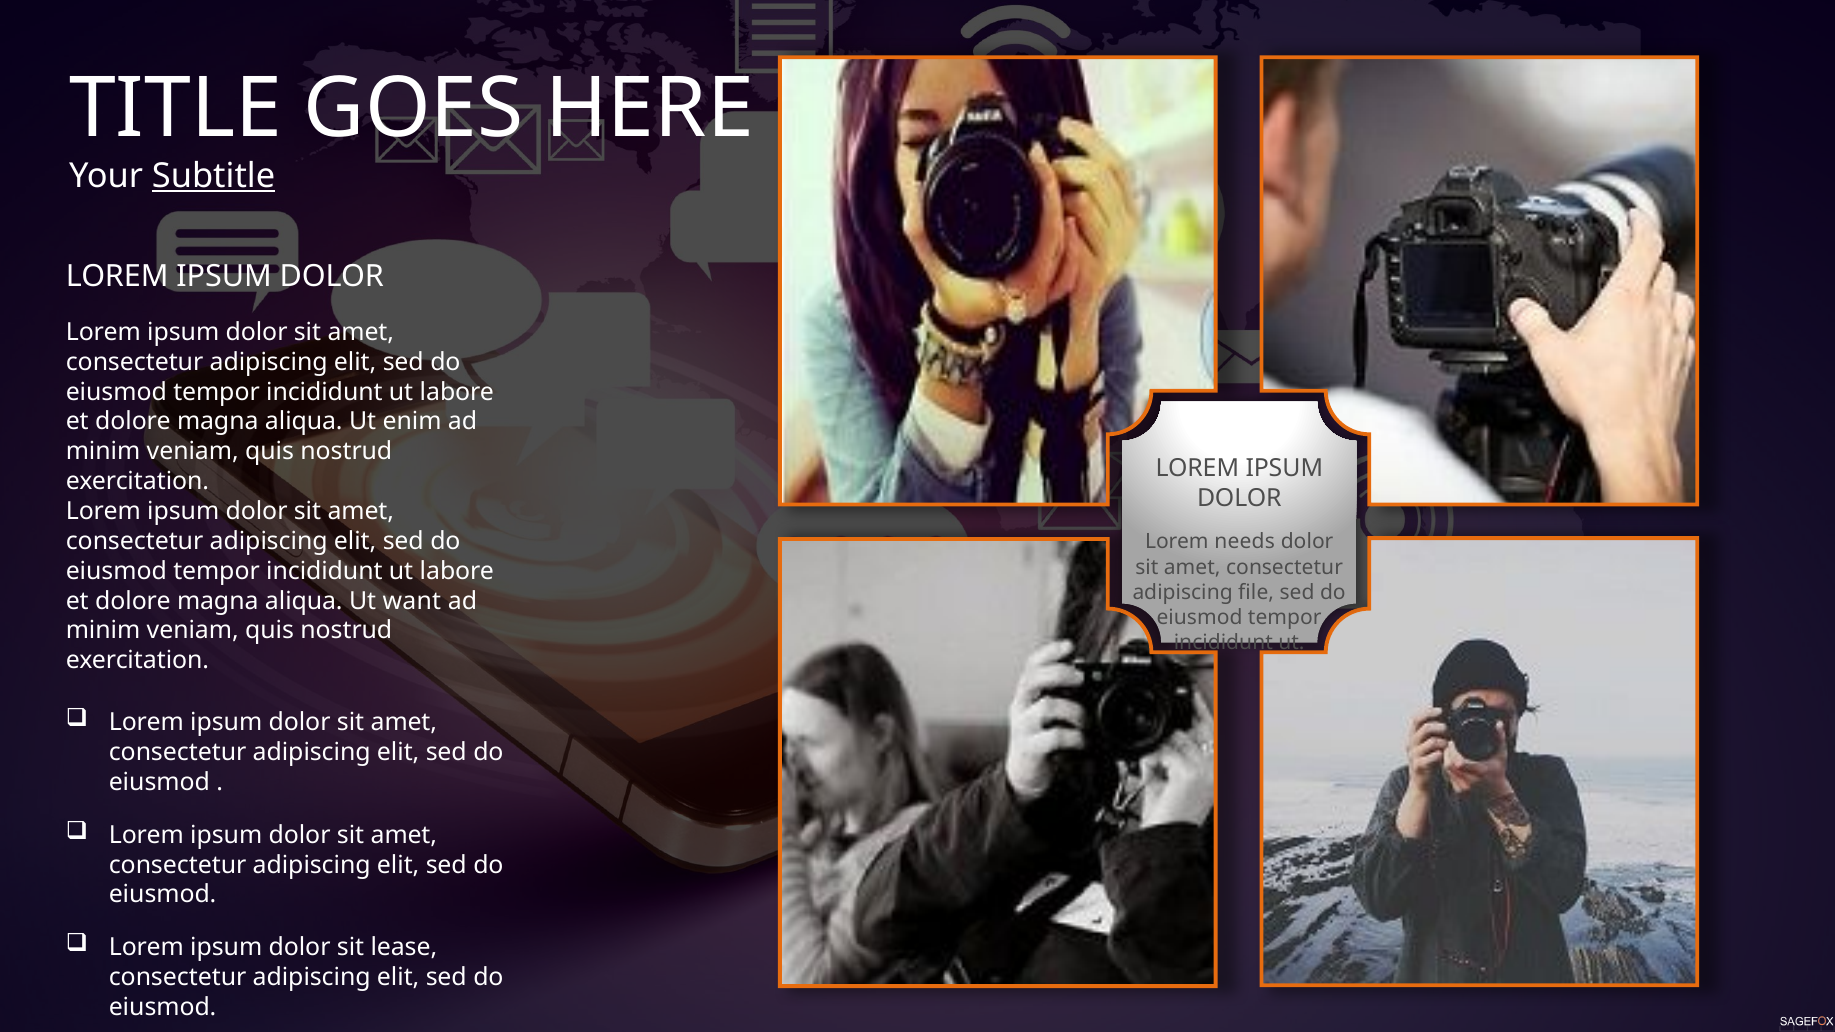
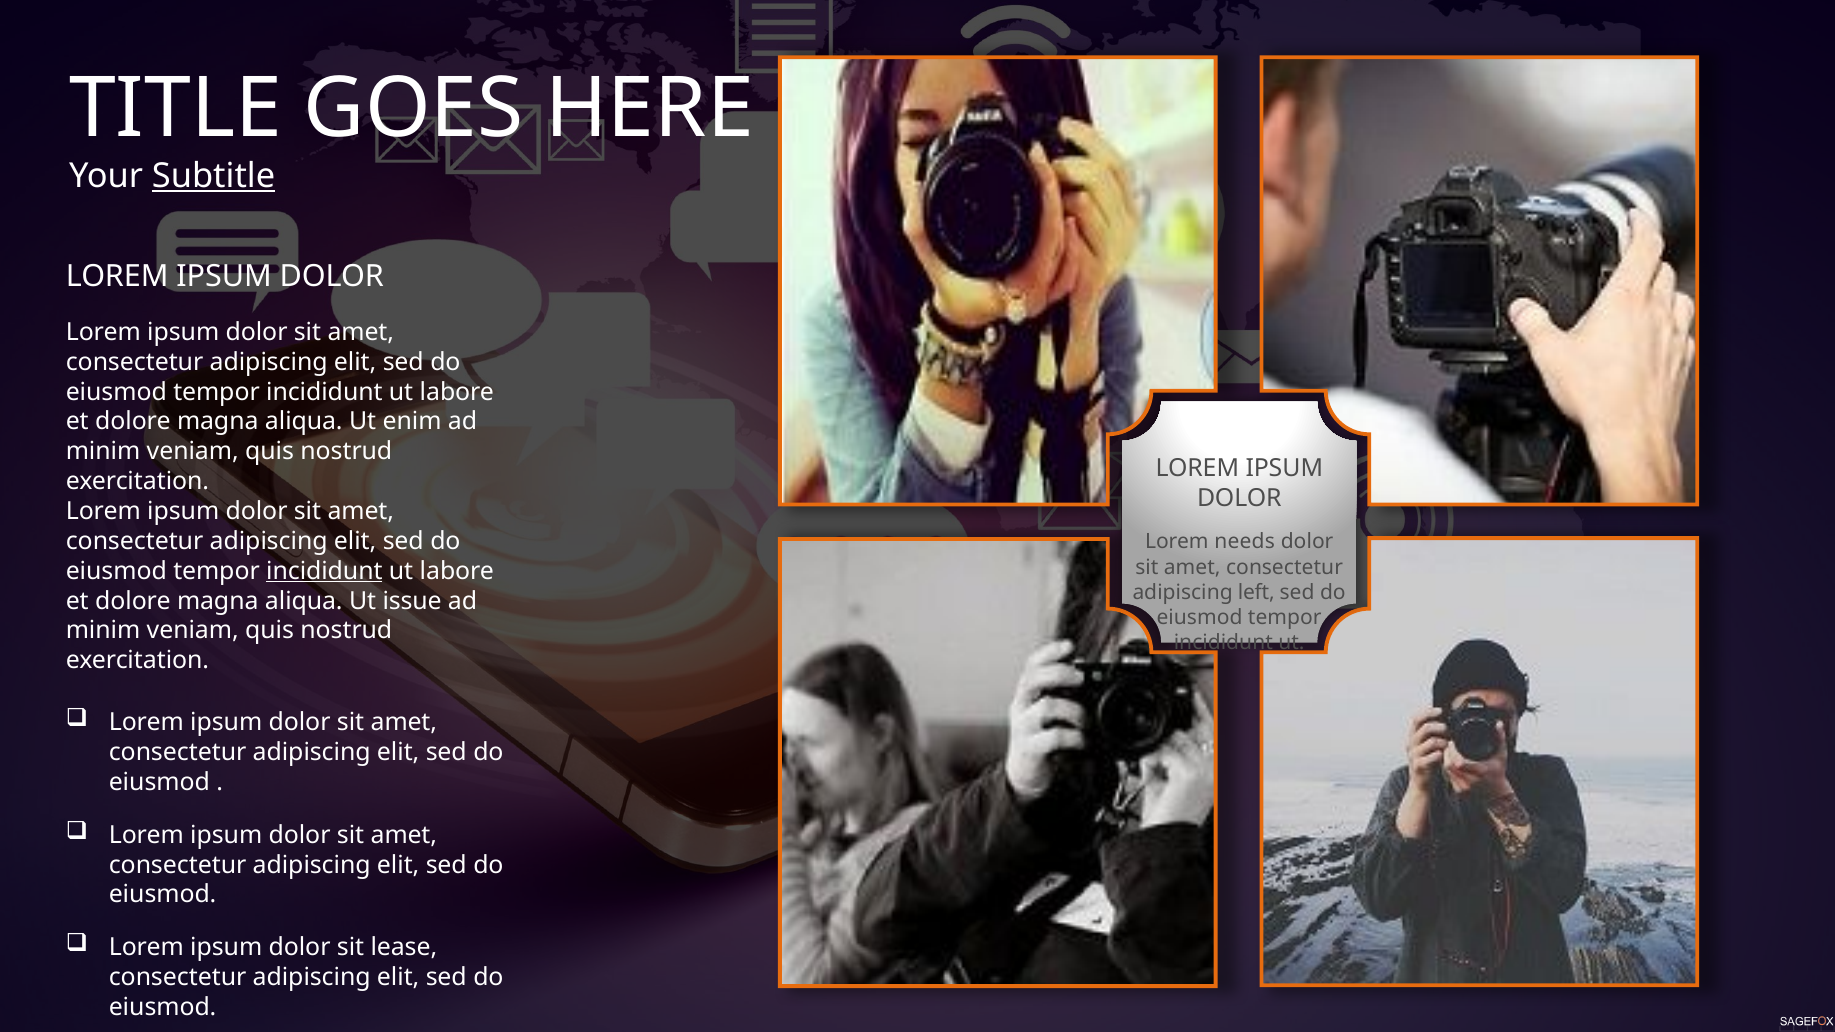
incididunt at (324, 571) underline: none -> present
file: file -> left
want: want -> issue
